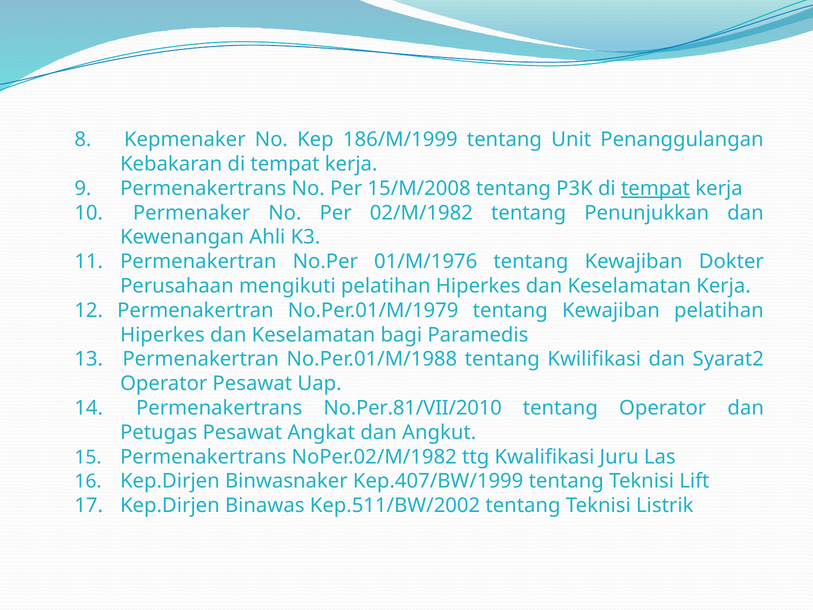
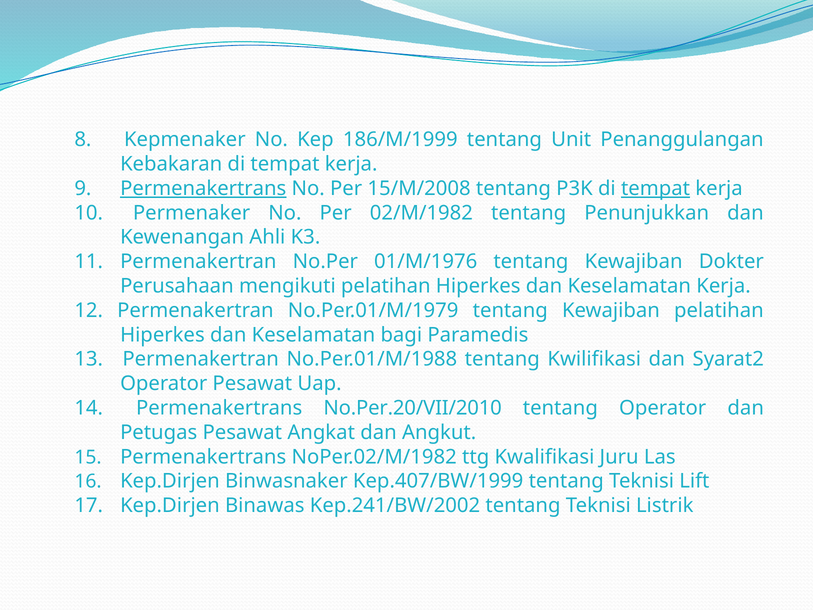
Permenakertrans at (203, 188) underline: none -> present
No.Per.81/VII/2010: No.Per.81/VII/2010 -> No.Per.20/VII/2010
Kep.511/BW/2002: Kep.511/BW/2002 -> Kep.241/BW/2002
